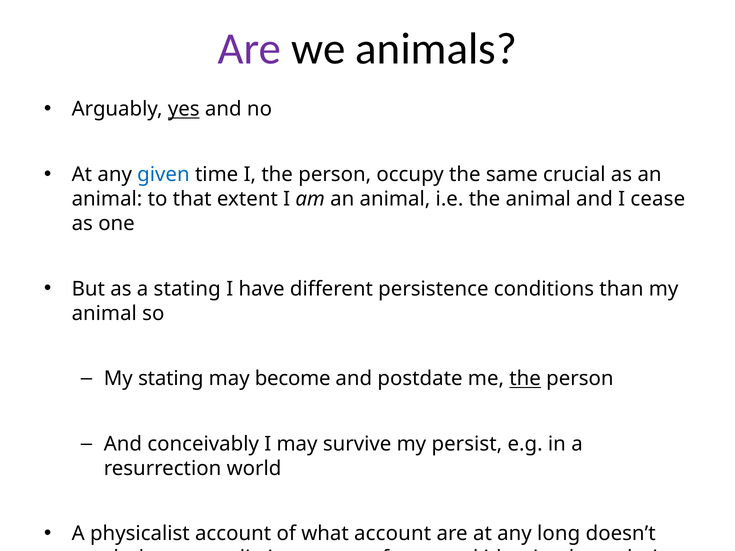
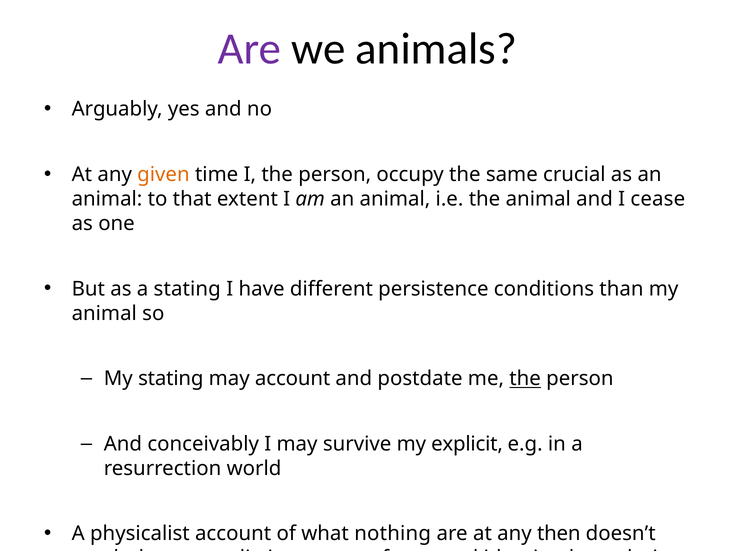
yes underline: present -> none
given colour: blue -> orange
may become: become -> account
persist: persist -> explicit
what account: account -> nothing
long: long -> then
